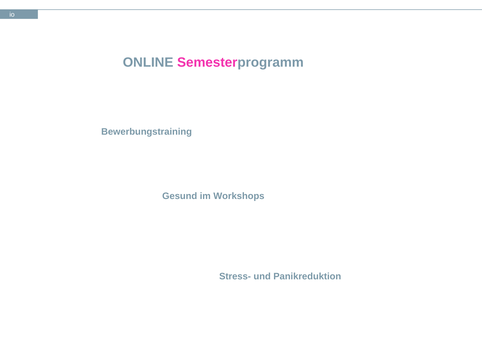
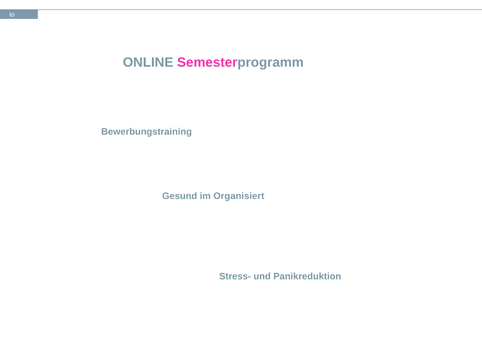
Workshops: Workshops -> Organisiert
